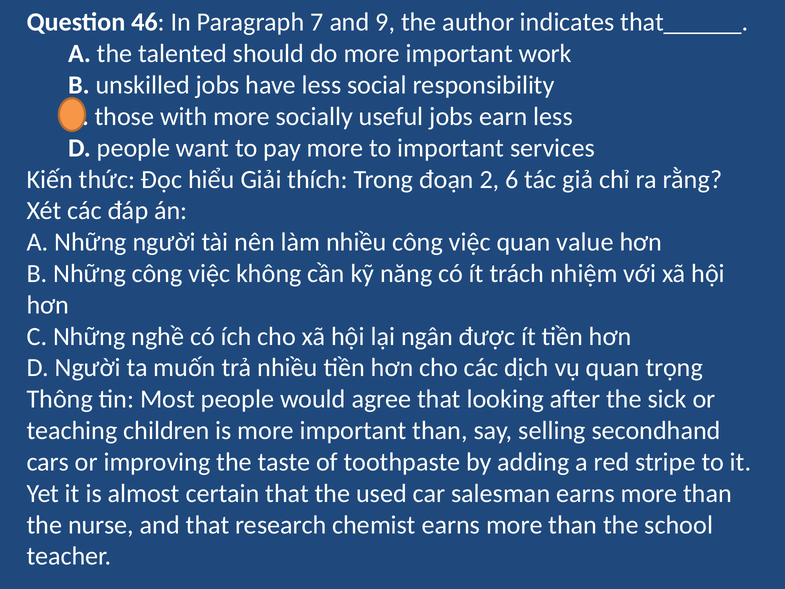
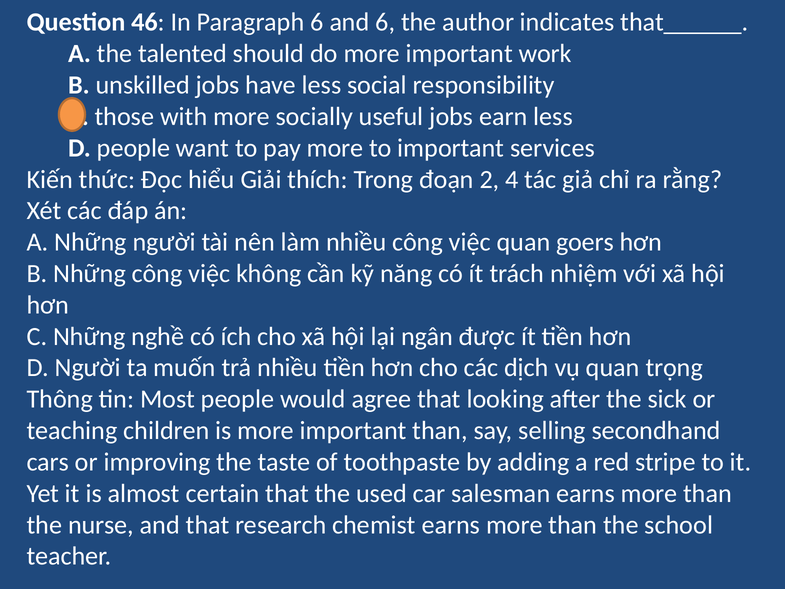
Paragraph 7: 7 -> 6
and 9: 9 -> 6
6: 6 -> 4
value: value -> goers
